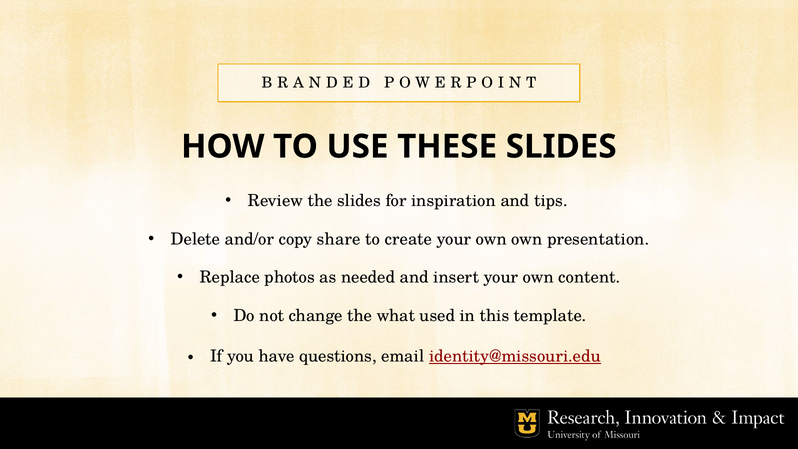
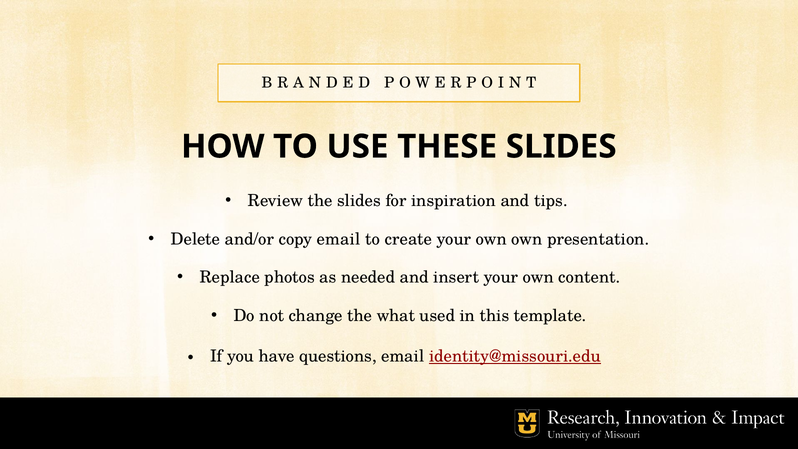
copy share: share -> email
